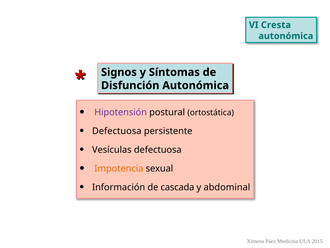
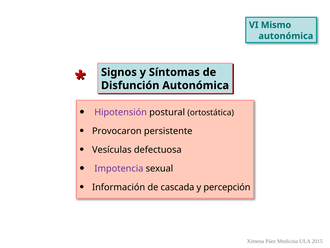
Cresta: Cresta -> Mismo
Defectuosa at (117, 131): Defectuosa -> Provocaron
Impotencia colour: orange -> purple
abdominal: abdominal -> percepción
